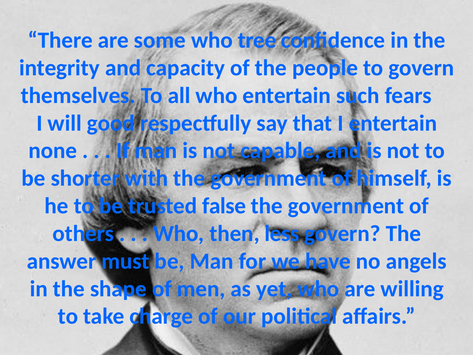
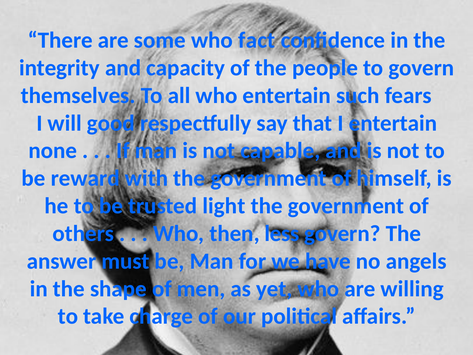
tree: tree -> fact
shorter: shorter -> reward
false: false -> light
